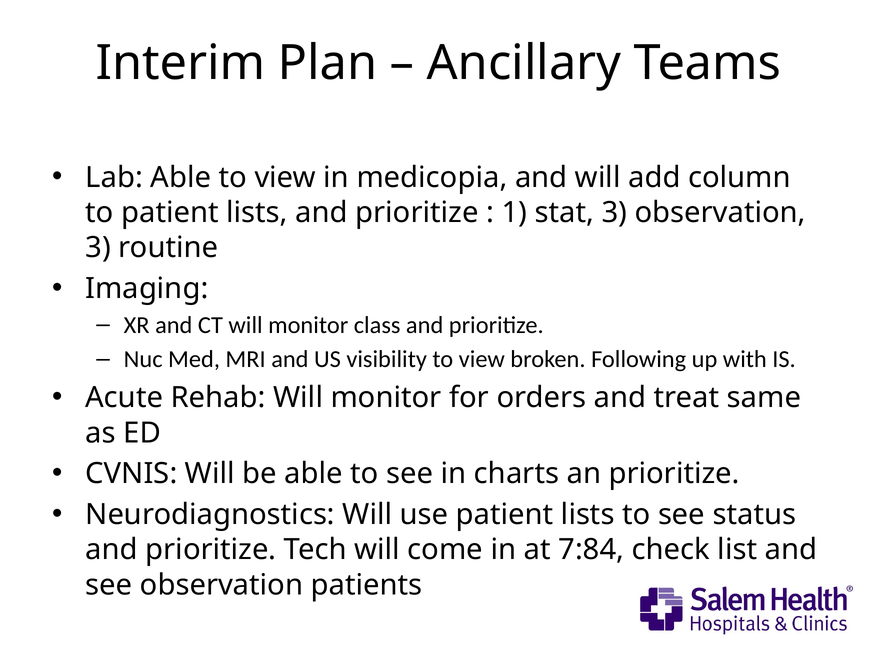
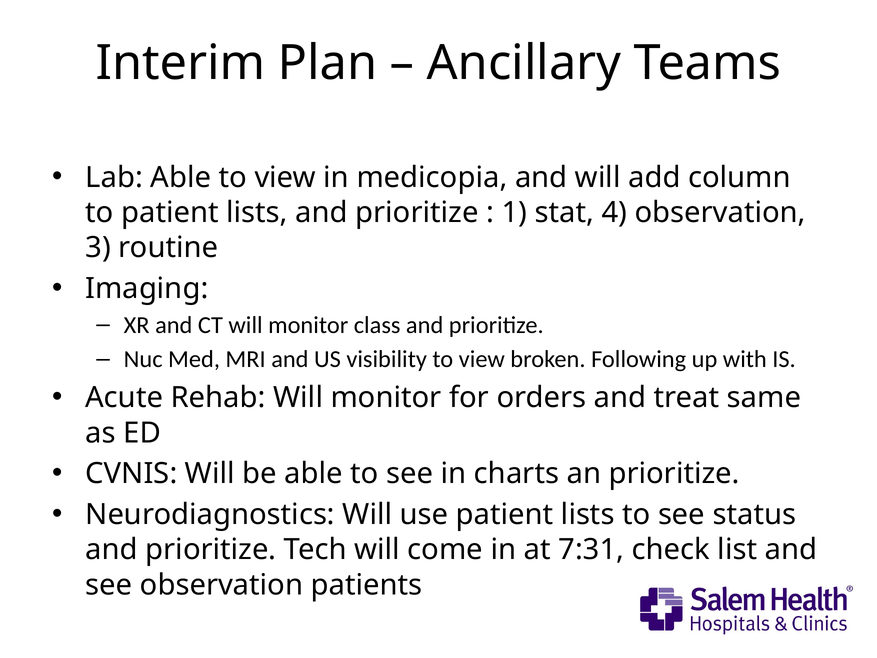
stat 3: 3 -> 4
7:84: 7:84 -> 7:31
